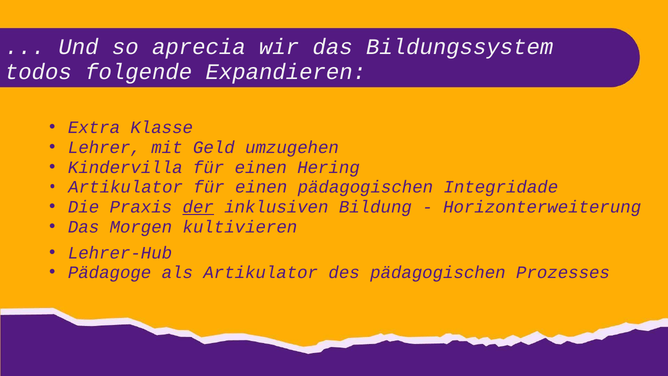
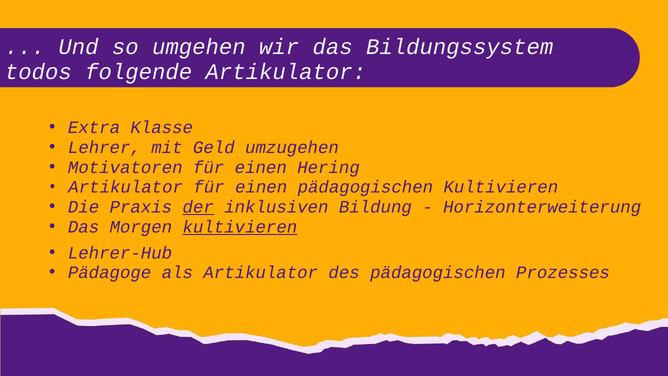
aprecia: aprecia -> umgehen
folgende Expandieren: Expandieren -> Artikulator
Kindervilla: Kindervilla -> Motivatoren
pädagogischen Integridade: Integridade -> Kultivieren
kultivieren at (240, 227) underline: none -> present
